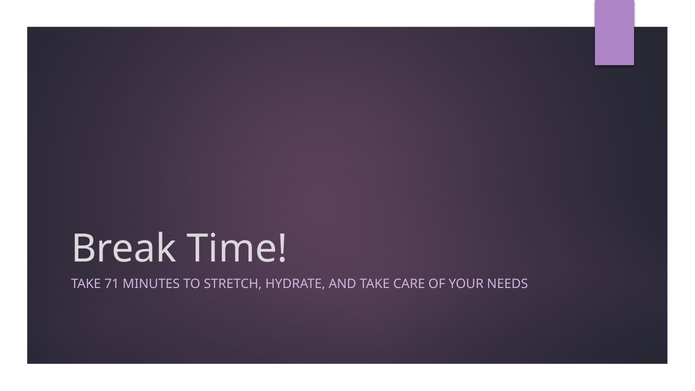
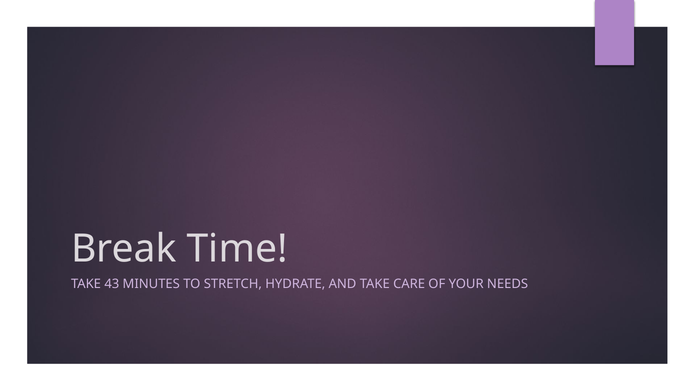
71: 71 -> 43
